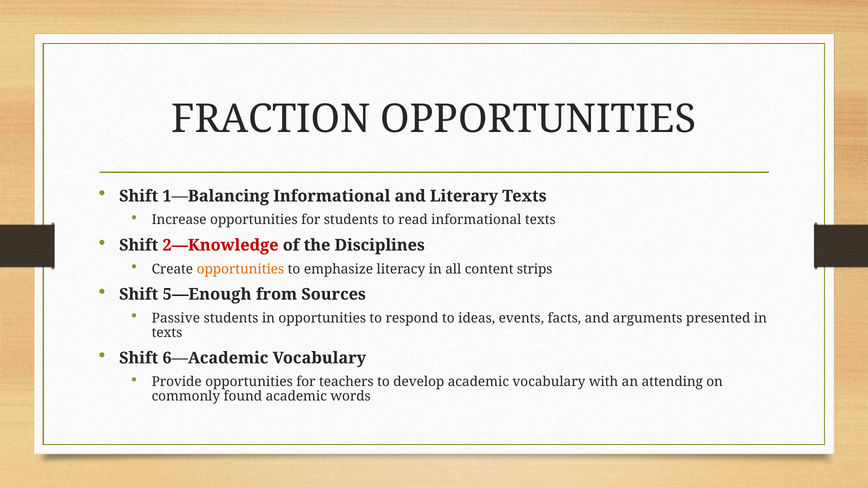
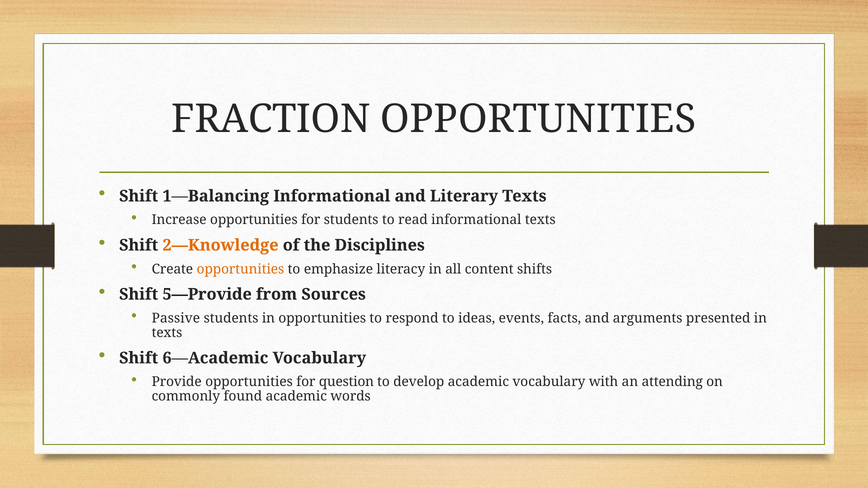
2—Knowledge colour: red -> orange
strips: strips -> shifts
5—Enough: 5—Enough -> 5—Provide
teachers: teachers -> question
